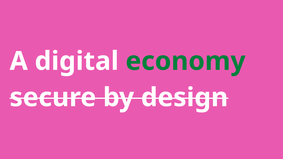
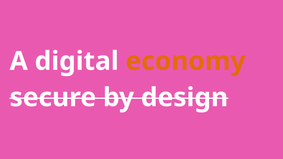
economy colour: green -> orange
